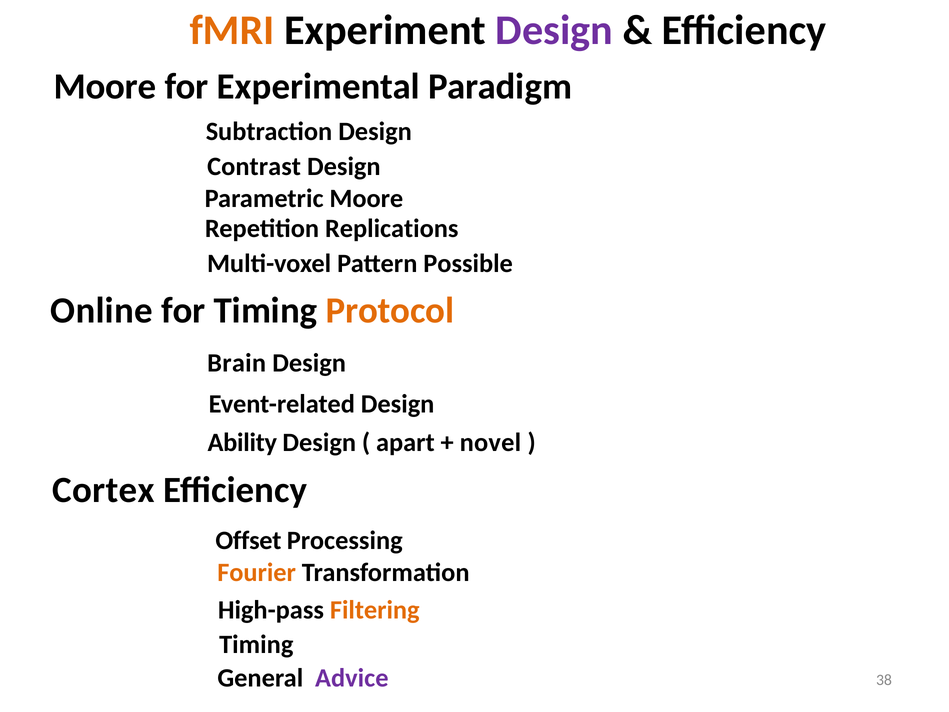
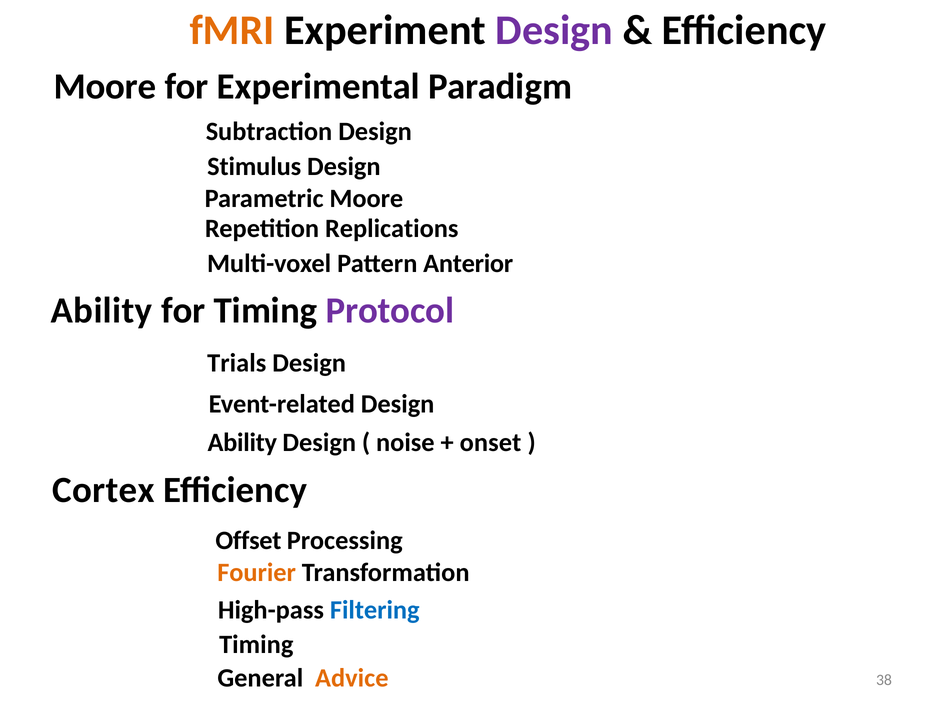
Contrast: Contrast -> Stimulus
Possible: Possible -> Anterior
Online at (102, 311): Online -> Ability
Protocol colour: orange -> purple
Brain: Brain -> Trials
apart: apart -> noise
novel: novel -> onset
Filtering colour: orange -> blue
Advice colour: purple -> orange
